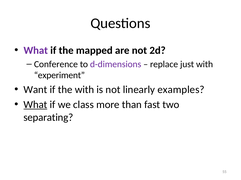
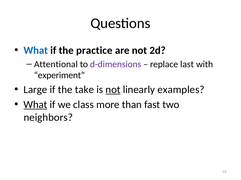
What at (36, 51) colour: purple -> blue
mapped: mapped -> practice
Conference: Conference -> Attentional
just: just -> last
Want: Want -> Large
the with: with -> take
not at (113, 90) underline: none -> present
separating: separating -> neighbors
